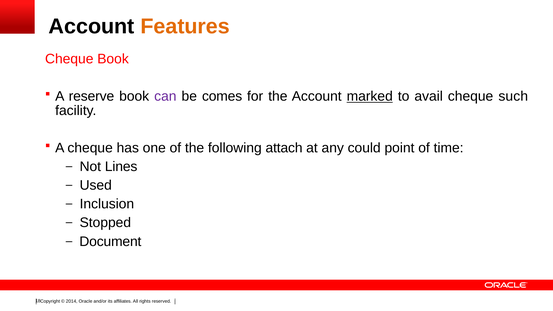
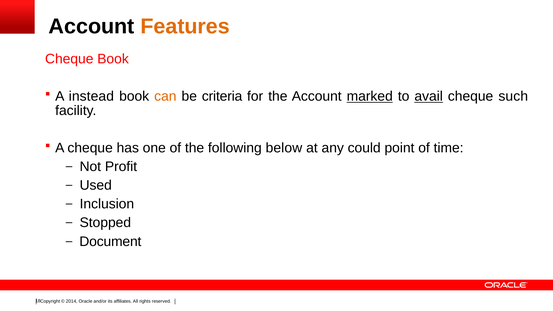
reserve: reserve -> instead
can colour: purple -> orange
comes: comes -> criteria
avail underline: none -> present
attach: attach -> below
Lines: Lines -> Profit
